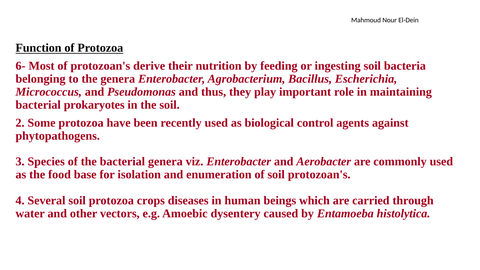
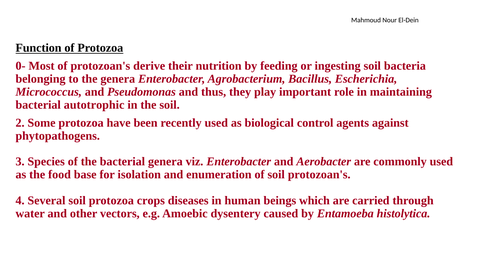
6-: 6- -> 0-
prokaryotes: prokaryotes -> autotrophic
